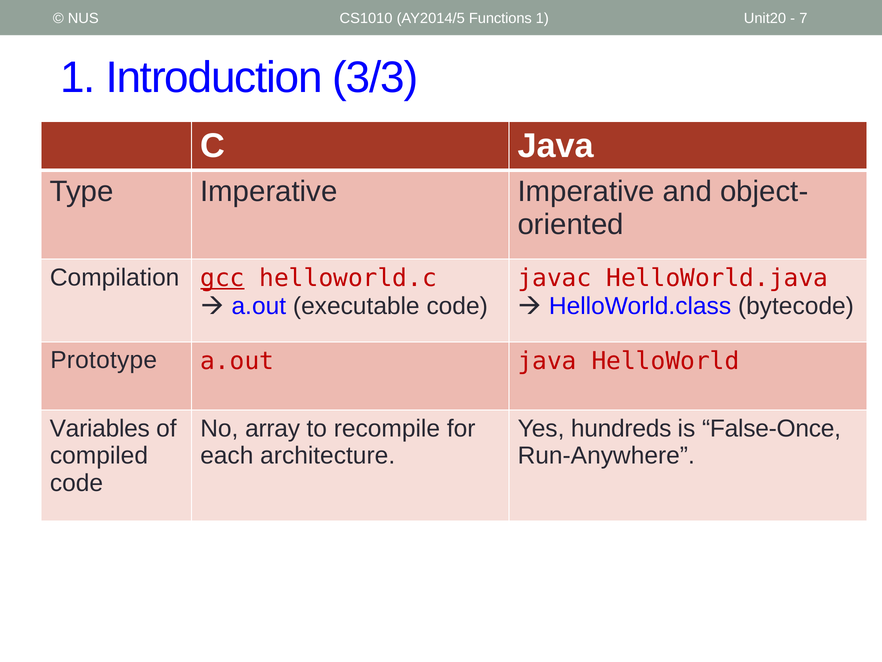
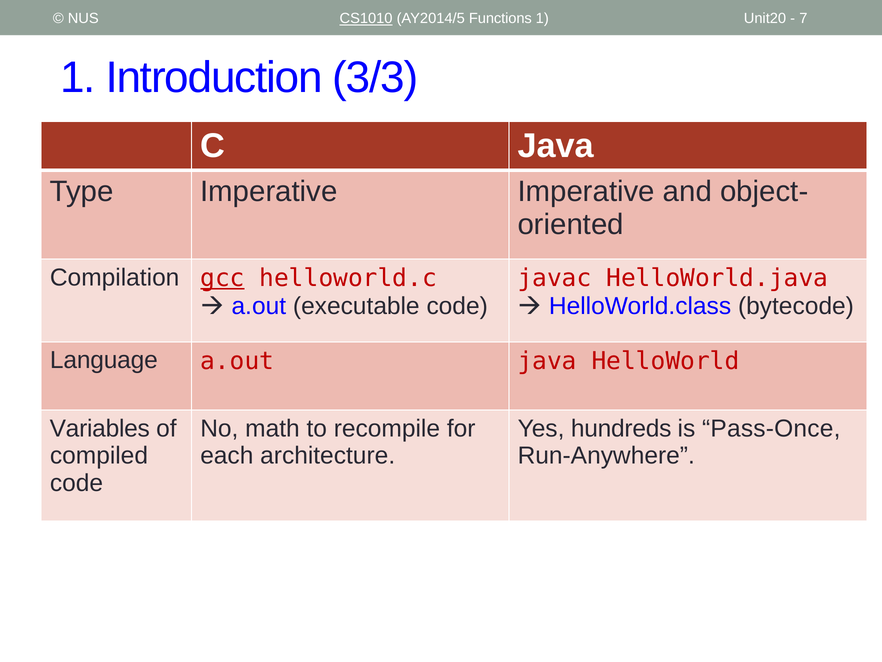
CS1010 underline: none -> present
Prototype: Prototype -> Language
array: array -> math
False-Once: False-Once -> Pass-Once
